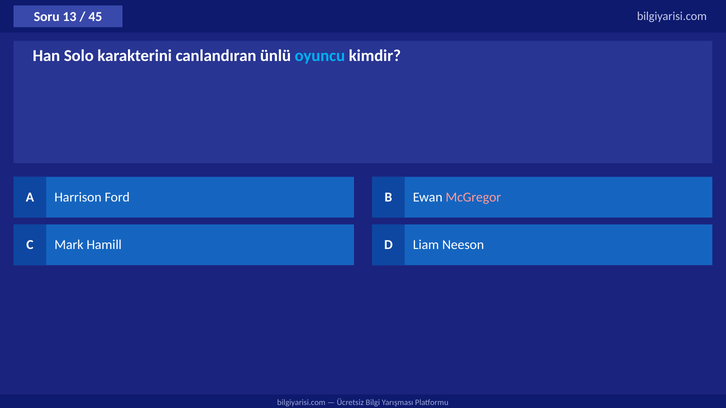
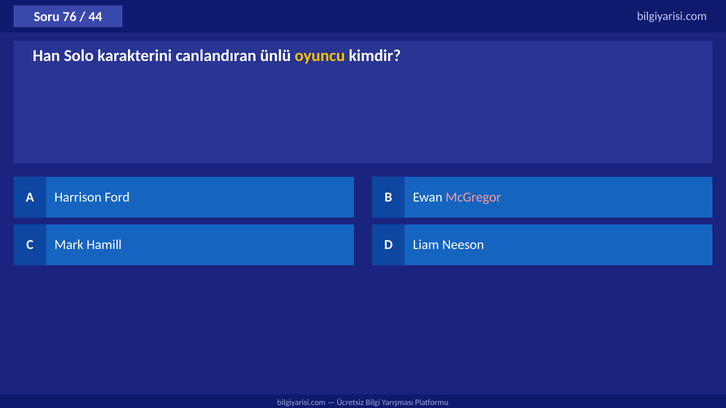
13: 13 -> 76
45: 45 -> 44
oyuncu colour: light blue -> yellow
